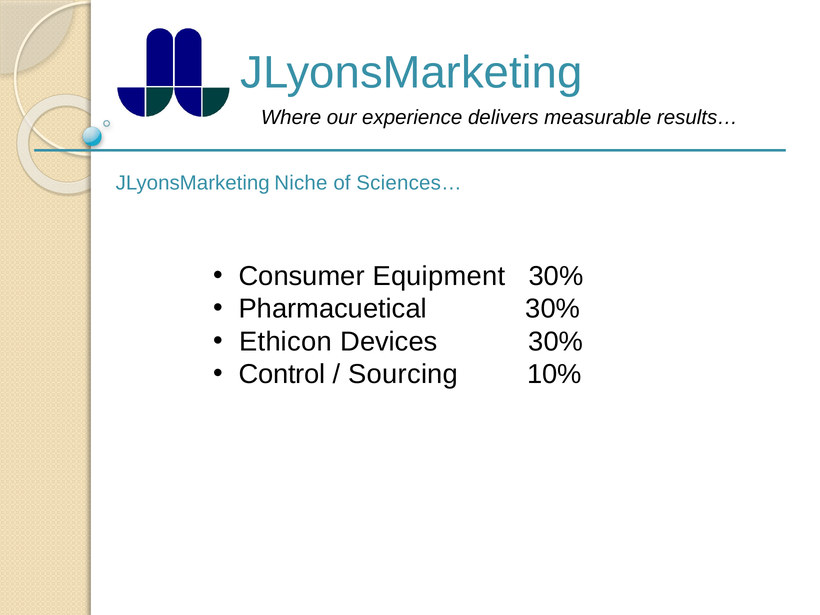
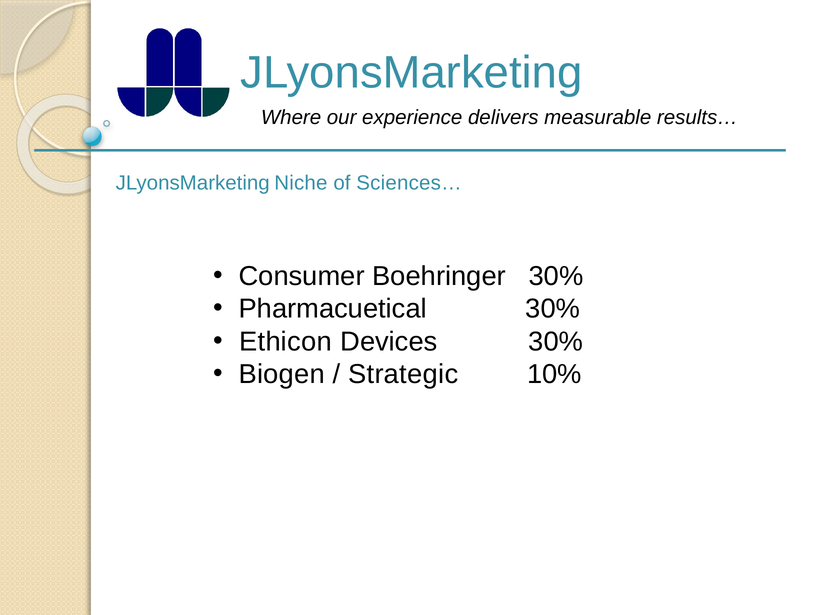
Equipment: Equipment -> Boehringer
Control: Control -> Biogen
Sourcing: Sourcing -> Strategic
